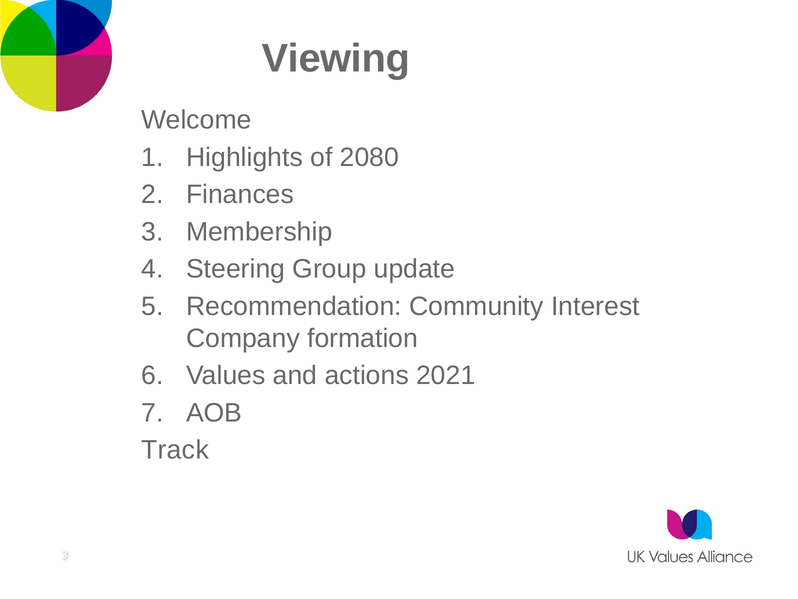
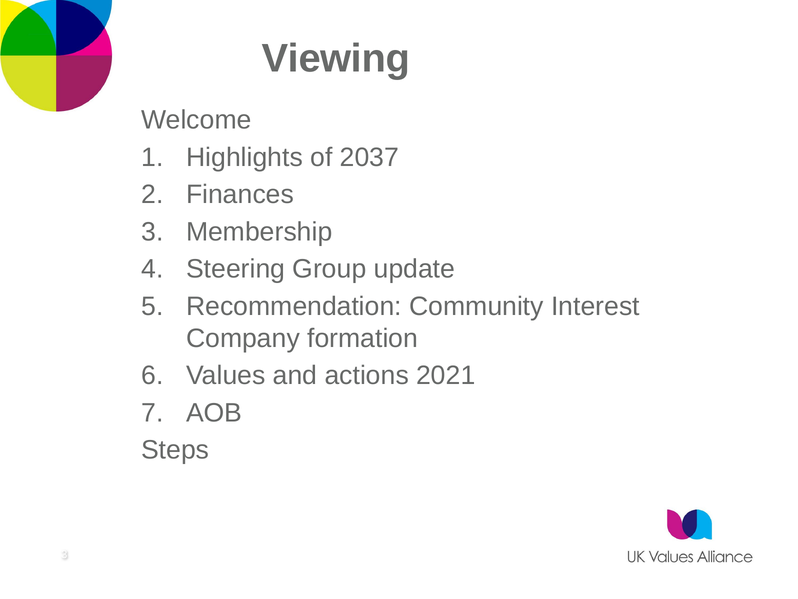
2080: 2080 -> 2037
Track: Track -> Steps
